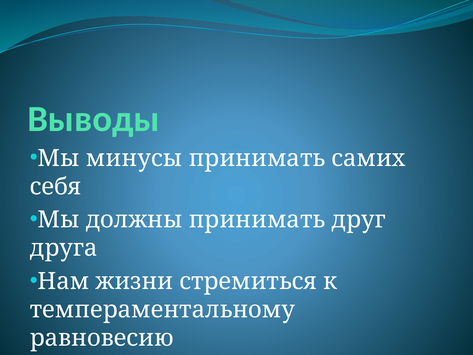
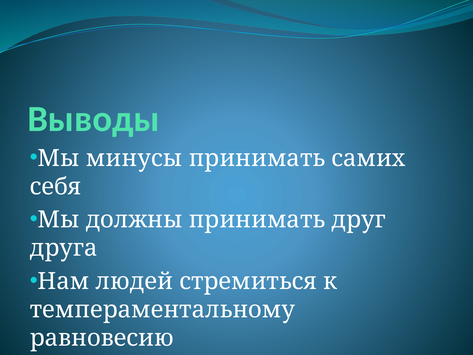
жизни: жизни -> людей
